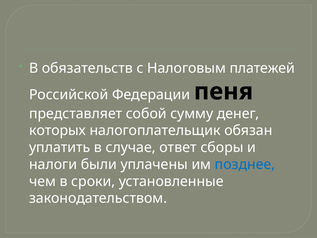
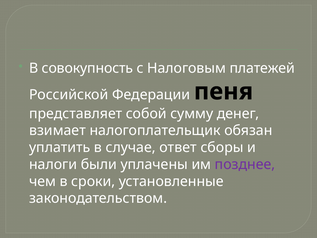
обязательств: обязательств -> совокупность
которых: которых -> взимает
позднее colour: blue -> purple
